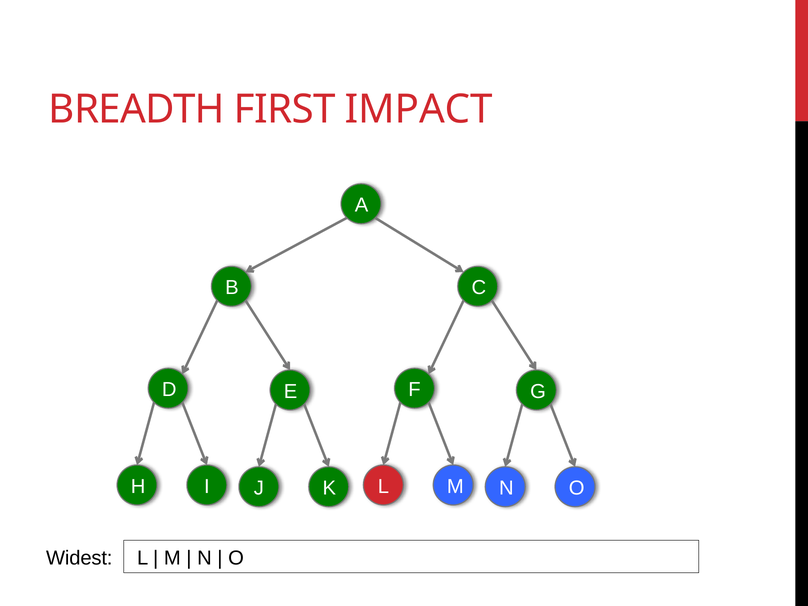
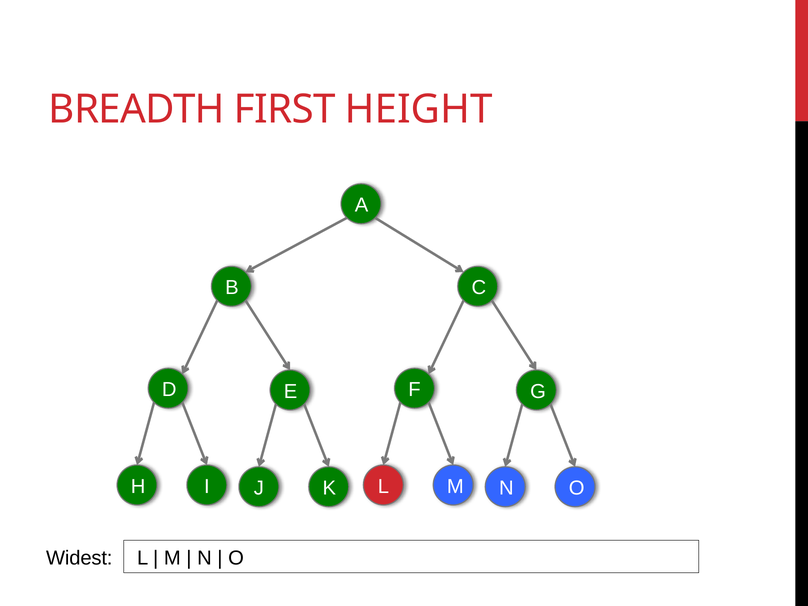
IMPACT: IMPACT -> HEIGHT
